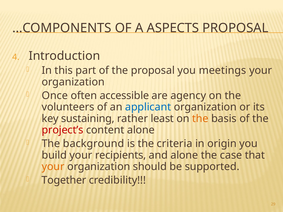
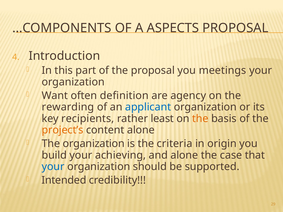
Once: Once -> Want
accessible: accessible -> definition
volunteers: volunteers -> rewarding
sustaining: sustaining -> recipients
project’s colour: red -> orange
The background: background -> organization
recipients: recipients -> achieving
your at (53, 167) colour: orange -> blue
Together: Together -> Intended
